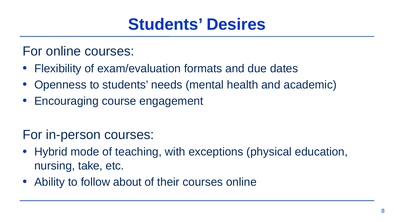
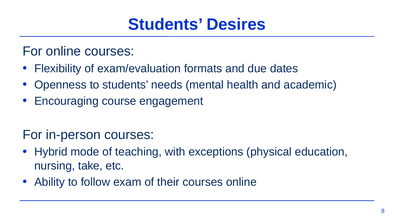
about: about -> exam
